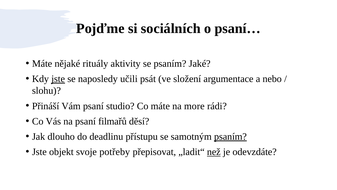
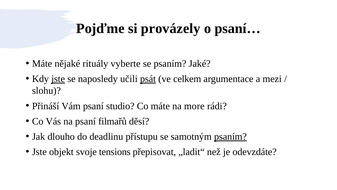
sociálních: sociálních -> provázely
aktivity: aktivity -> vyberte
psát underline: none -> present
složení: složení -> celkem
nebo: nebo -> mezi
potřeby: potřeby -> tensions
než underline: present -> none
